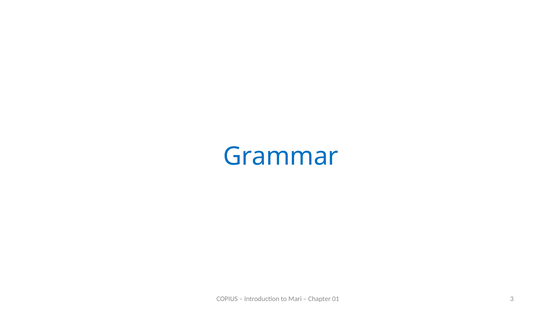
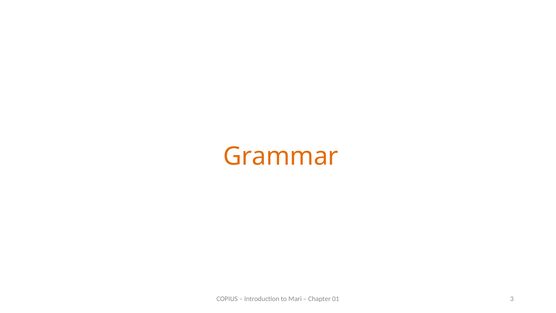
Grammar colour: blue -> orange
